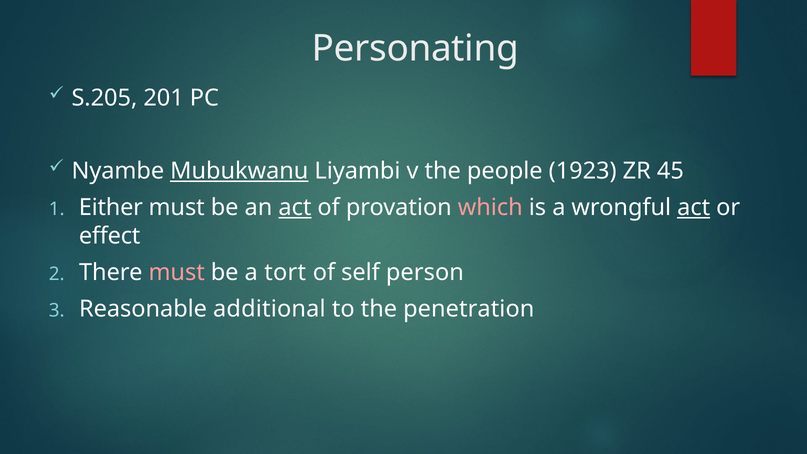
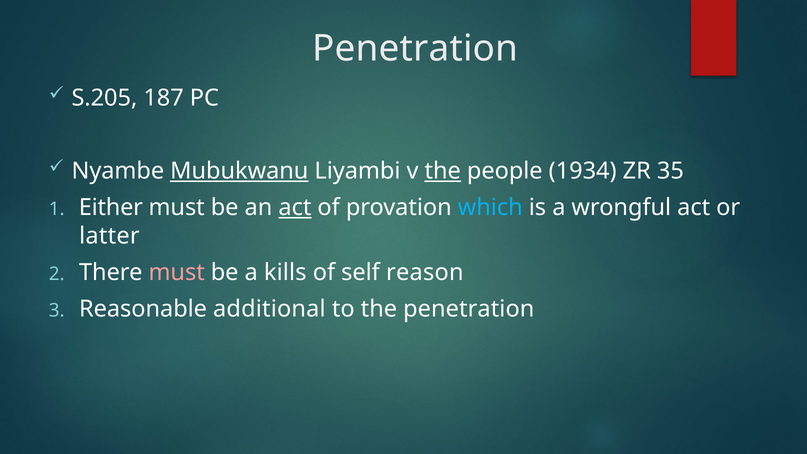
Personating at (415, 48): Personating -> Penetration
201: 201 -> 187
the at (443, 171) underline: none -> present
1923: 1923 -> 1934
45: 45 -> 35
which colour: pink -> light blue
act at (694, 208) underline: present -> none
effect: effect -> latter
tort: tort -> kills
person: person -> reason
